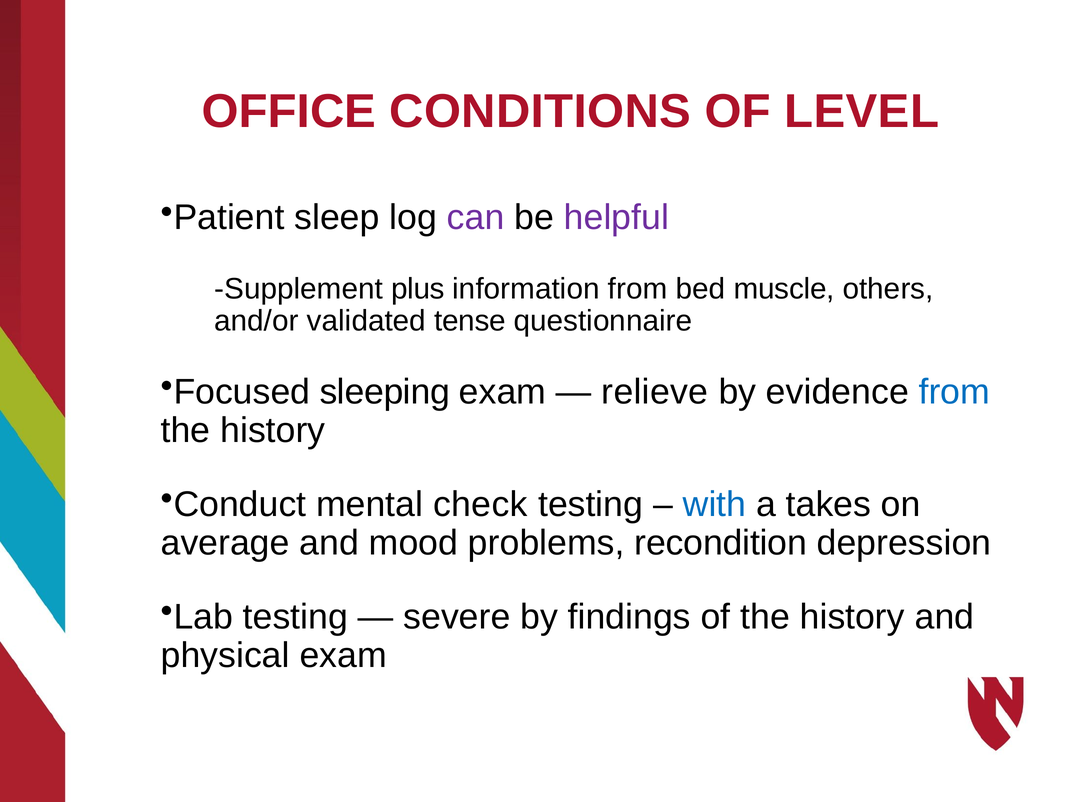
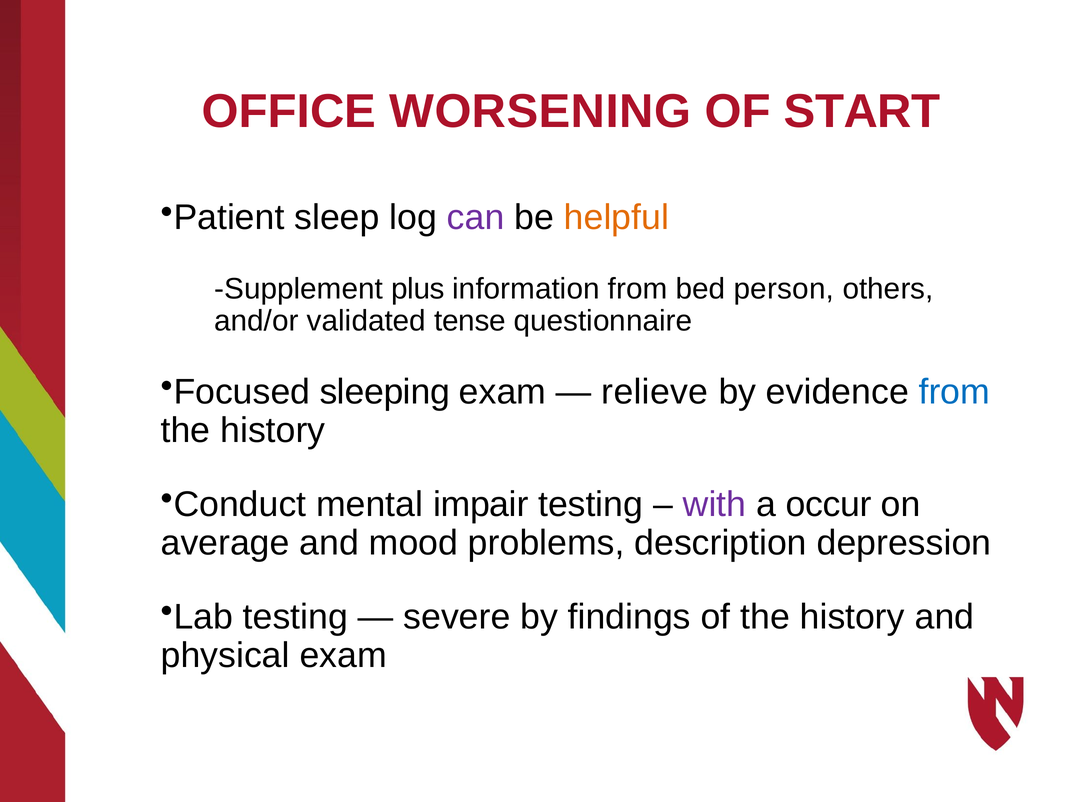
CONDITIONS: CONDITIONS -> WORSENING
LEVEL: LEVEL -> START
helpful colour: purple -> orange
muscle: muscle -> person
check: check -> impair
with colour: blue -> purple
takes: takes -> occur
recondition: recondition -> description
